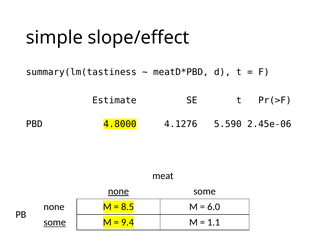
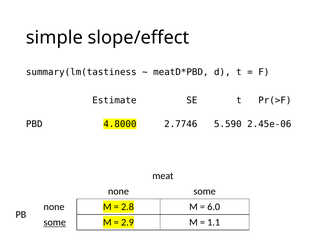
4.1276: 4.1276 -> 2.7746
none at (118, 192) underline: present -> none
8.5: 8.5 -> 2.8
9.4: 9.4 -> 2.9
